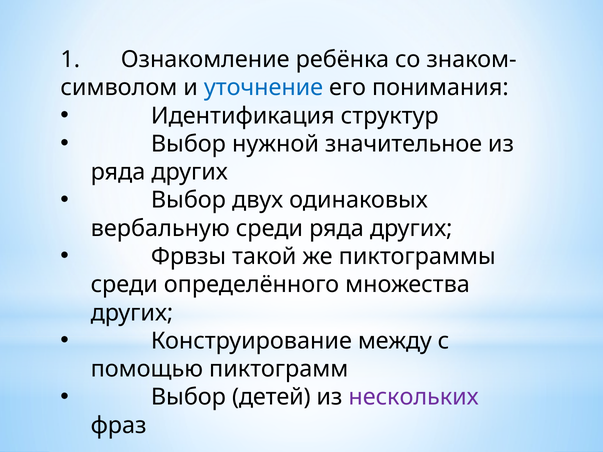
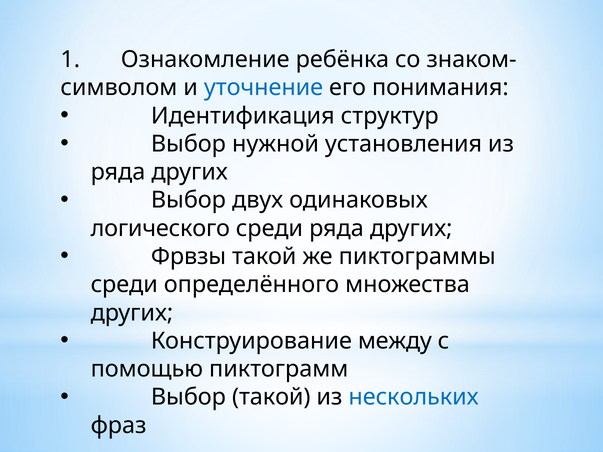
значительное: значительное -> установления
вербальную: вербальную -> логического
Выбор детей: детей -> такой
нескольких colour: purple -> blue
